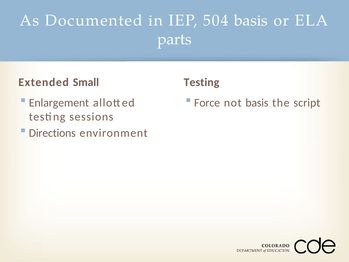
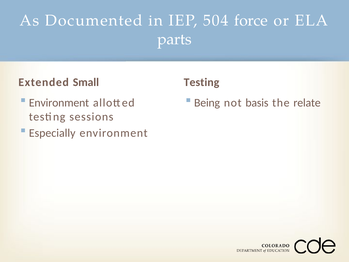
504 basis: basis -> force
Enlargement at (59, 103): Enlargement -> Environment
Force: Force -> Being
script: script -> relate
Directions: Directions -> Especially
